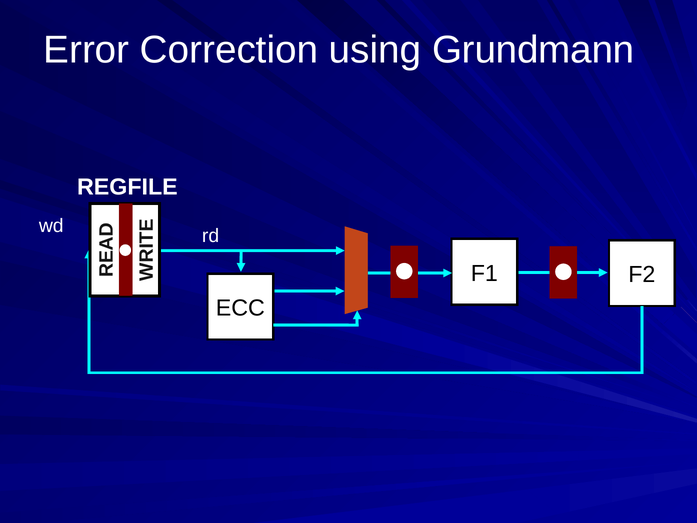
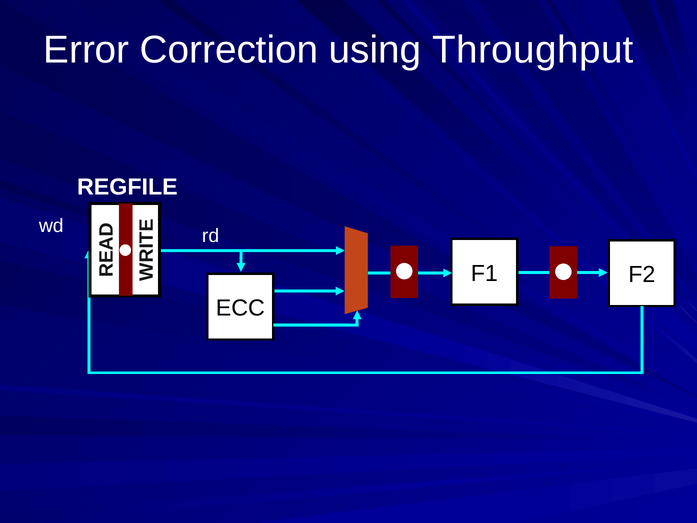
Grundmann: Grundmann -> Throughput
